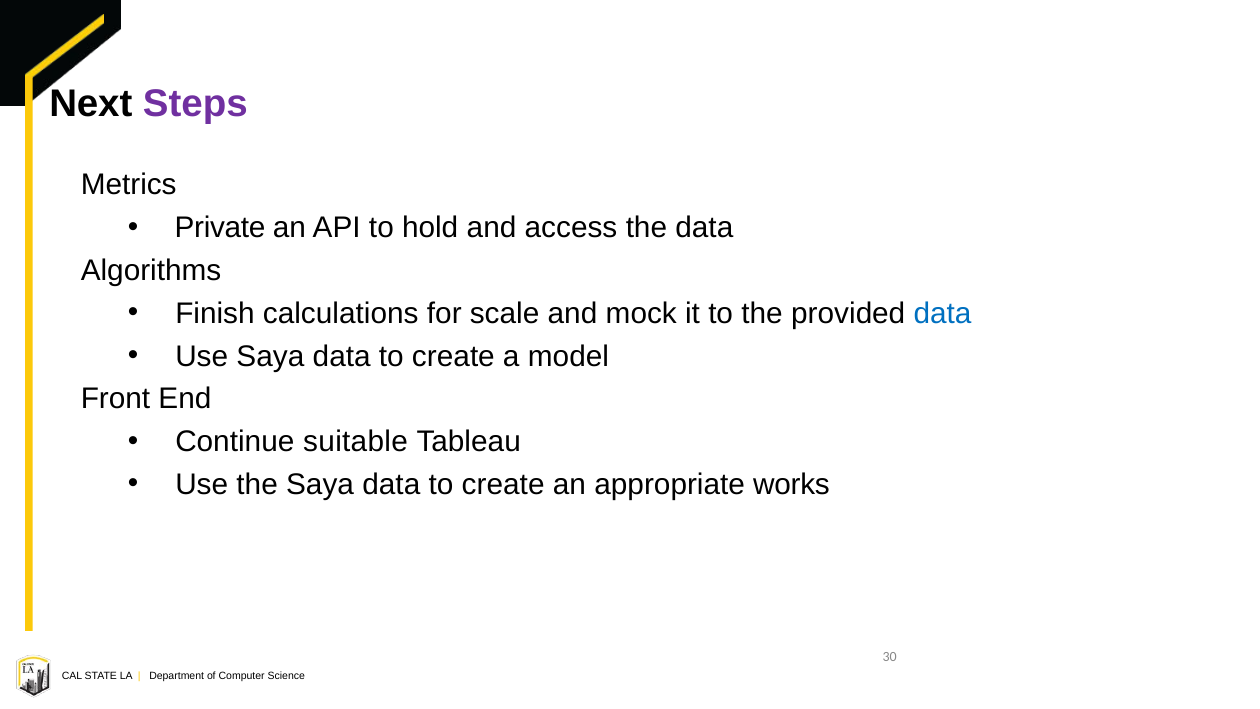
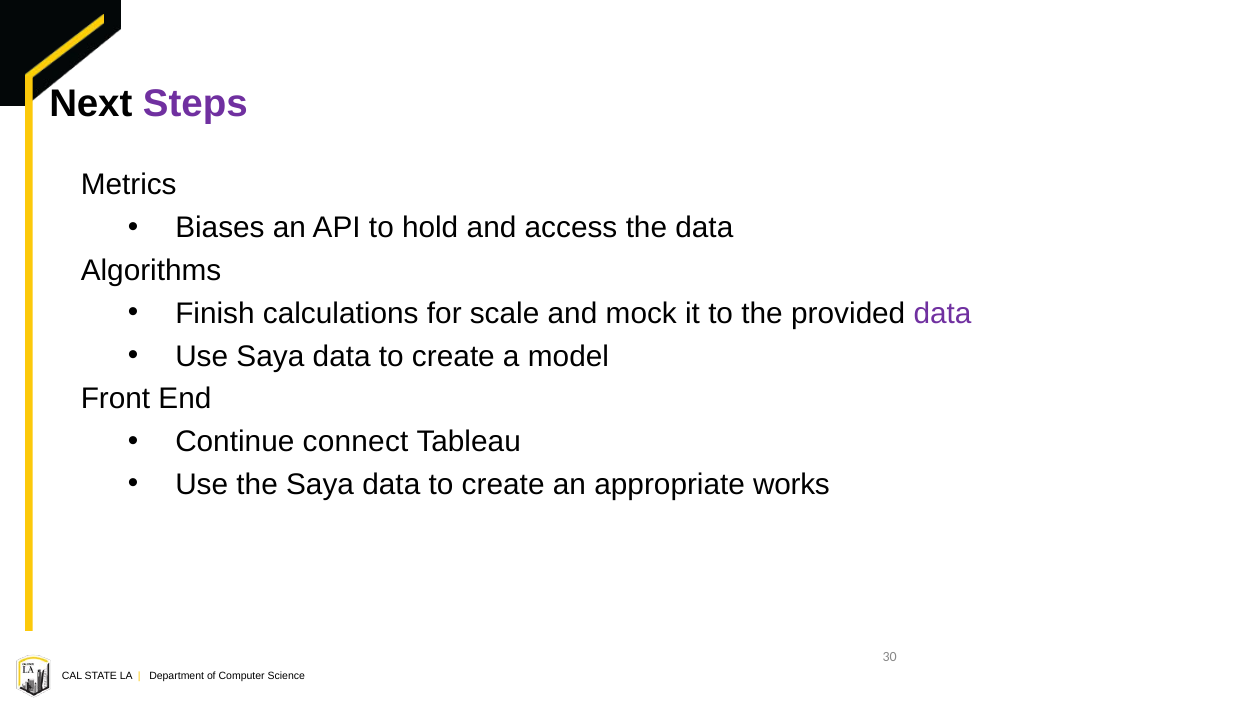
Private: Private -> Biases
data at (943, 313) colour: blue -> purple
suitable: suitable -> connect
